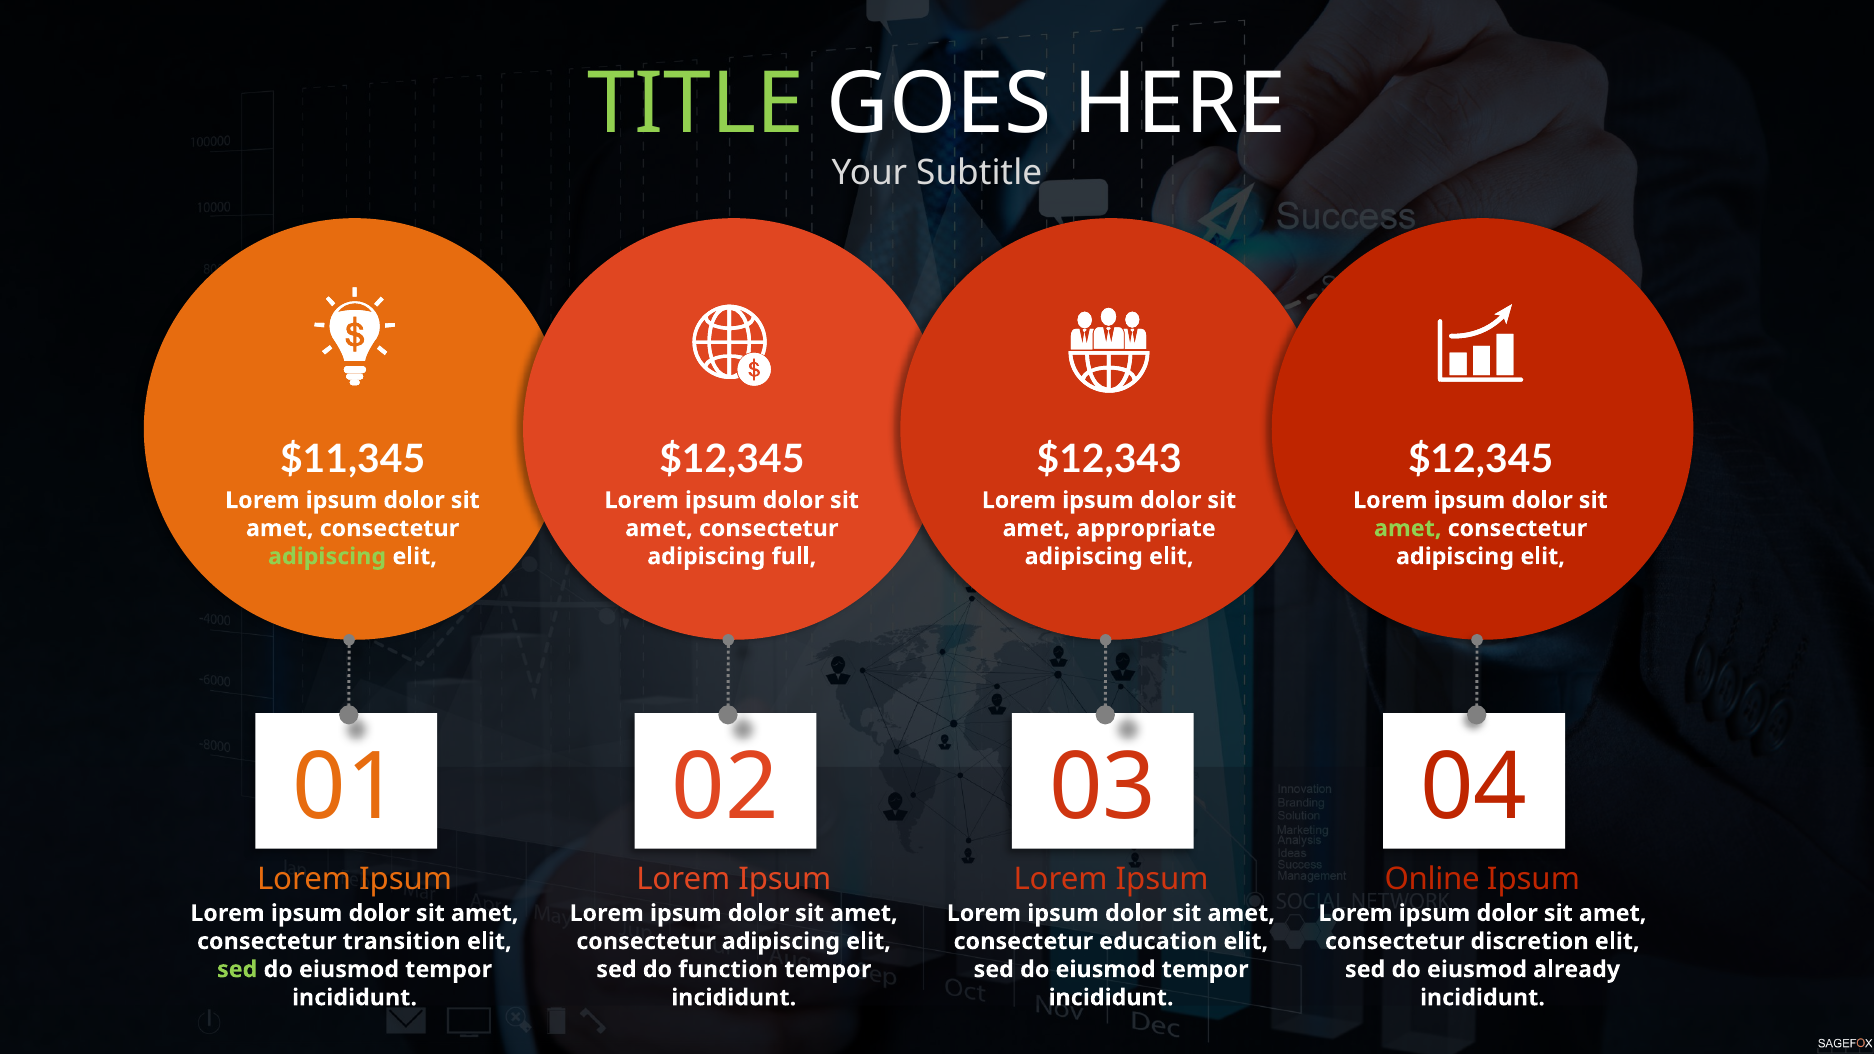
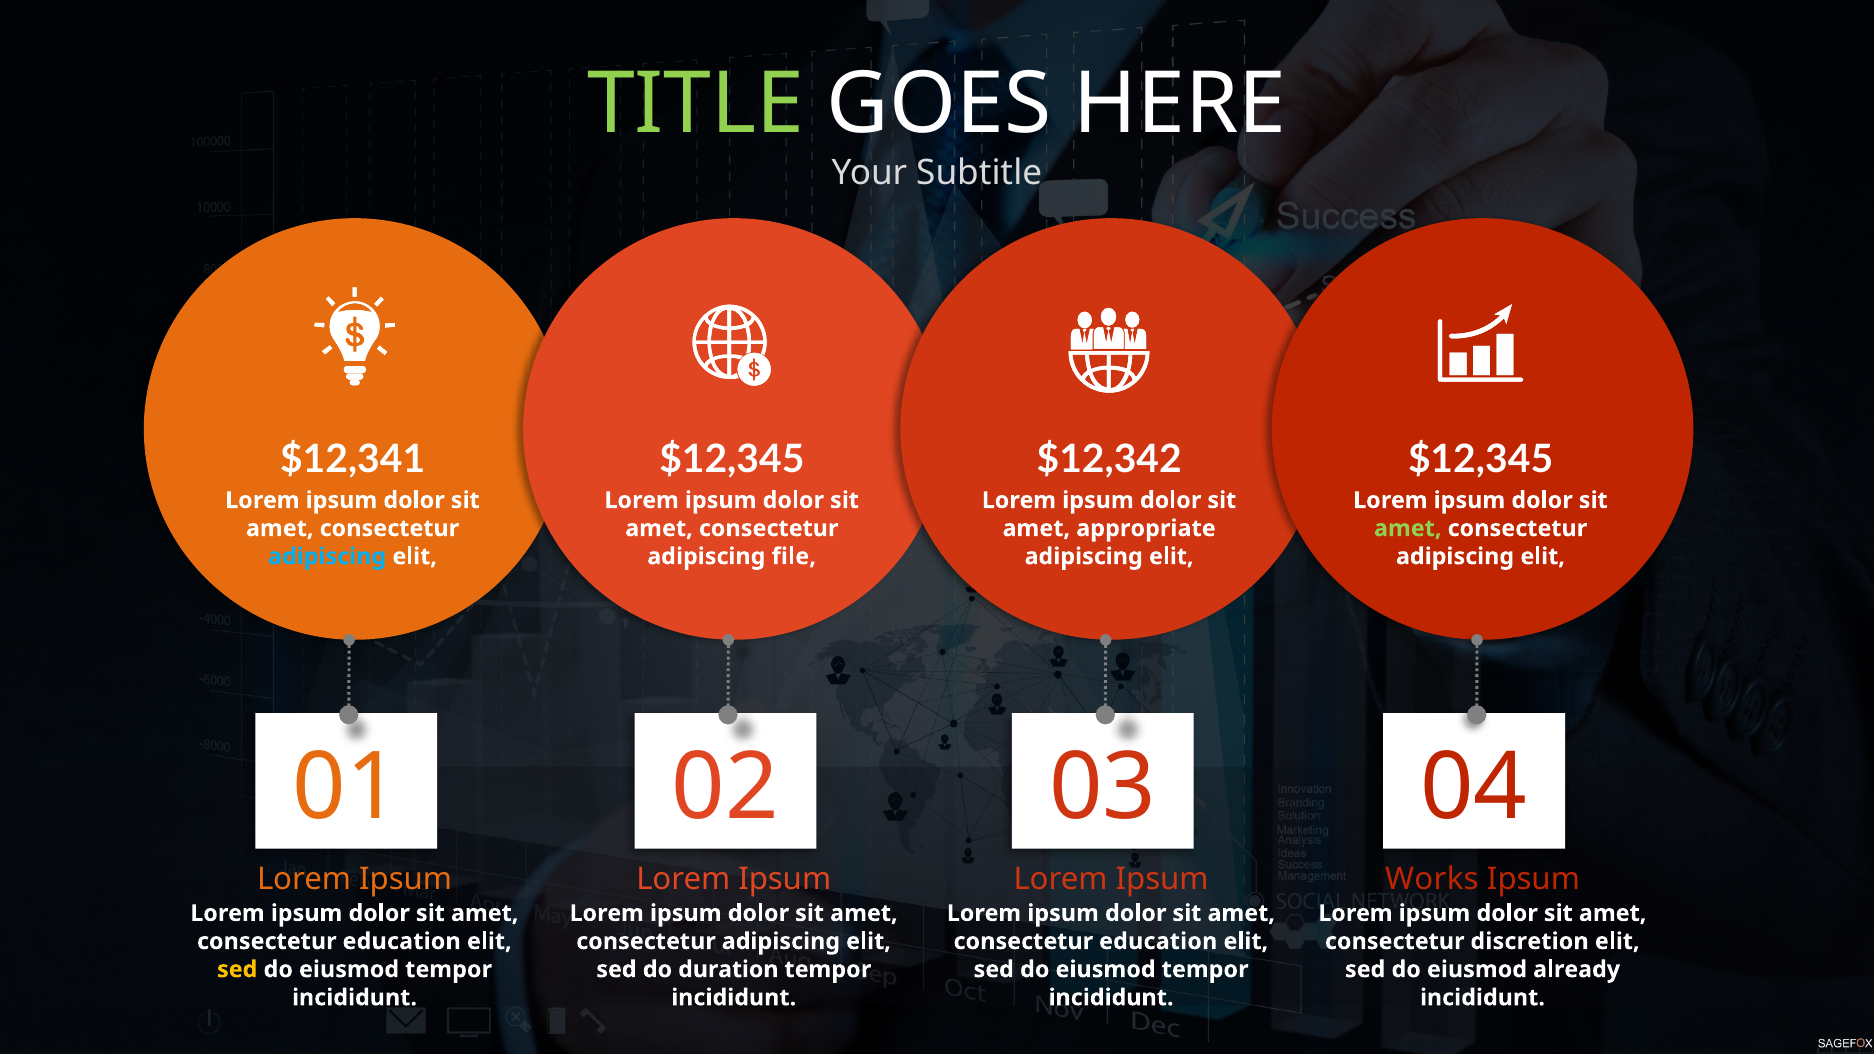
$11,345: $11,345 -> $12,341
$12,343: $12,343 -> $12,342
adipiscing at (327, 557) colour: light green -> light blue
full: full -> file
Online: Online -> Works
transition at (402, 941): transition -> education
sed at (237, 970) colour: light green -> yellow
function: function -> duration
